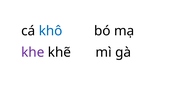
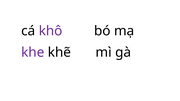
khô colour: blue -> purple
